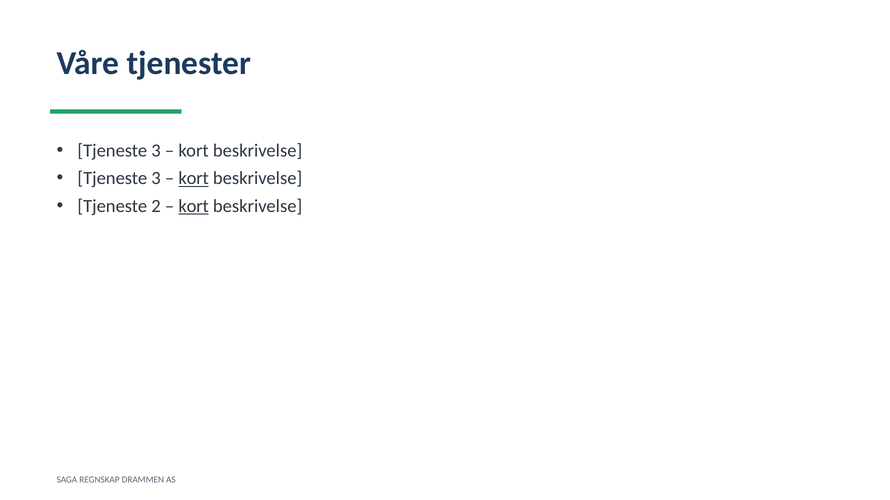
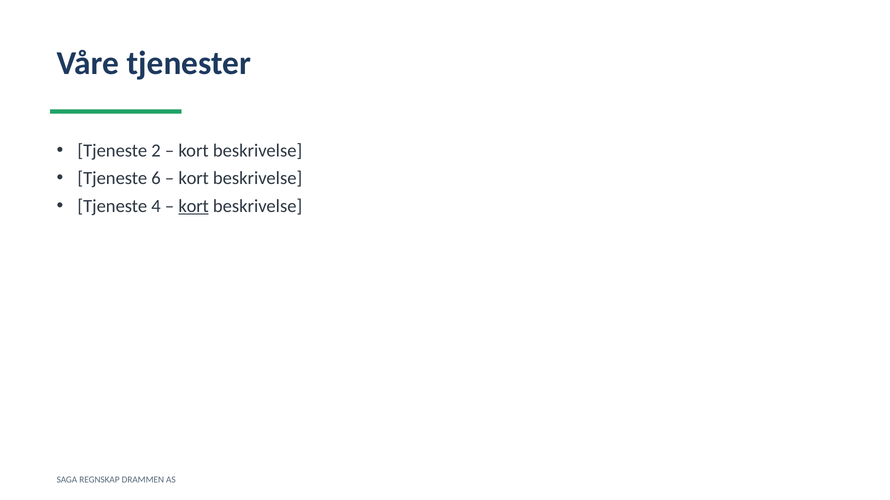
3 at (156, 151): 3 -> 2
3 at (156, 179): 3 -> 6
kort at (194, 179) underline: present -> none
2: 2 -> 4
